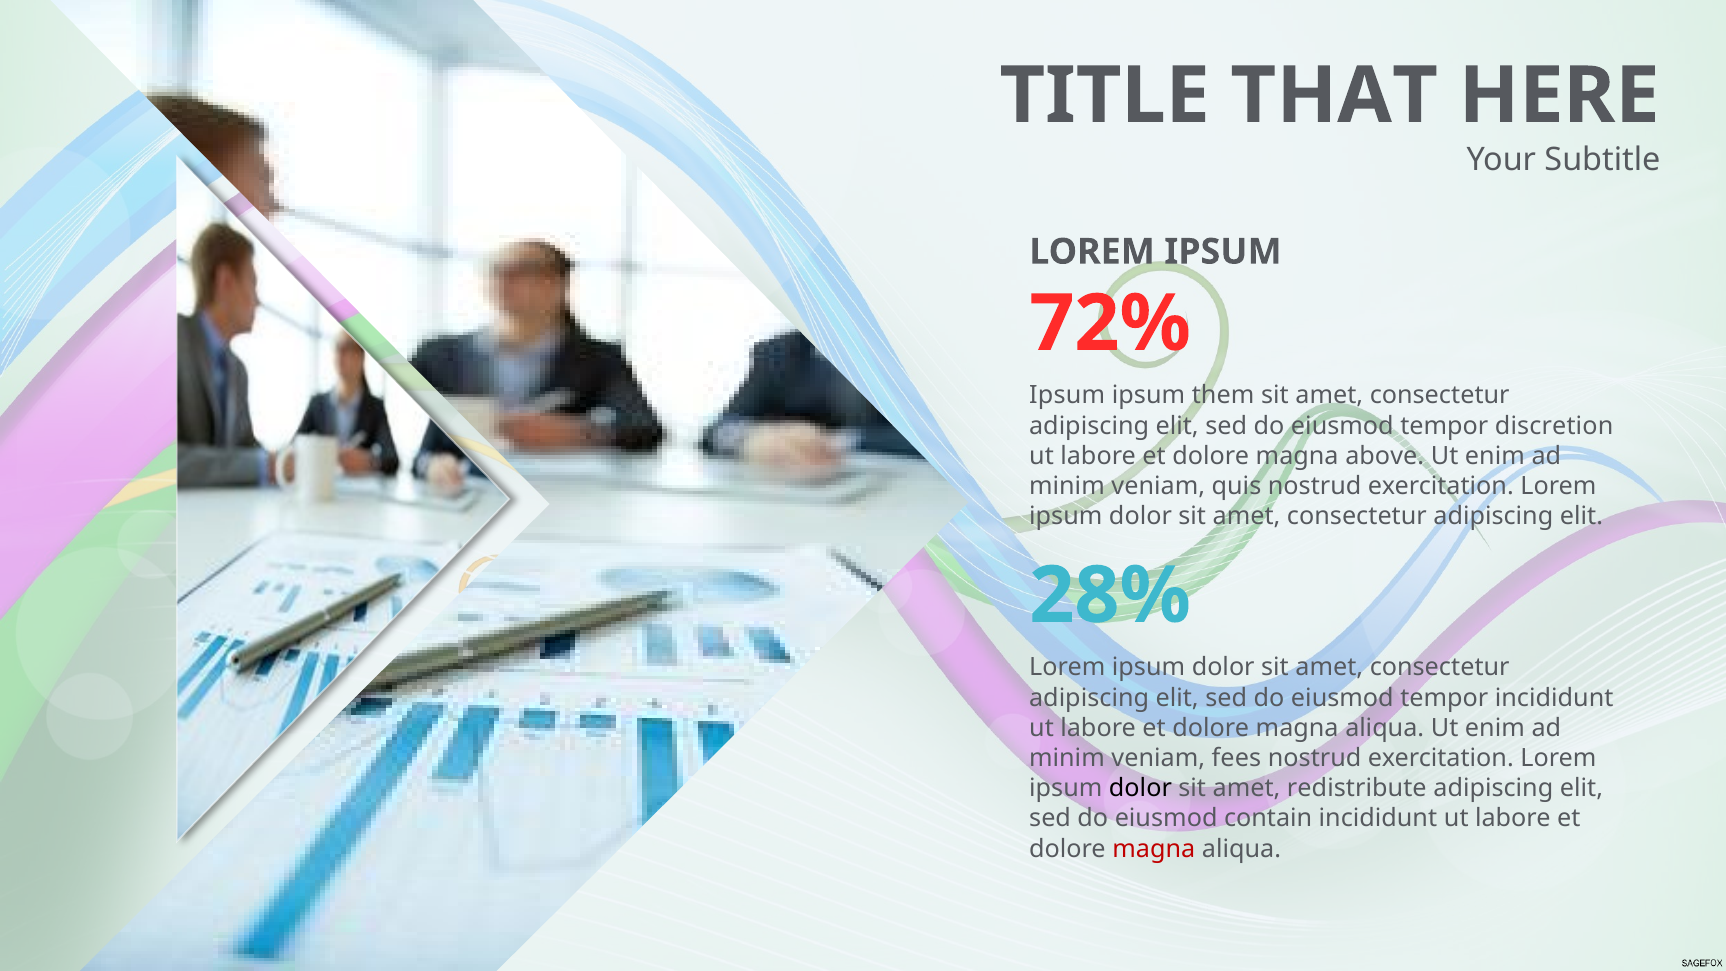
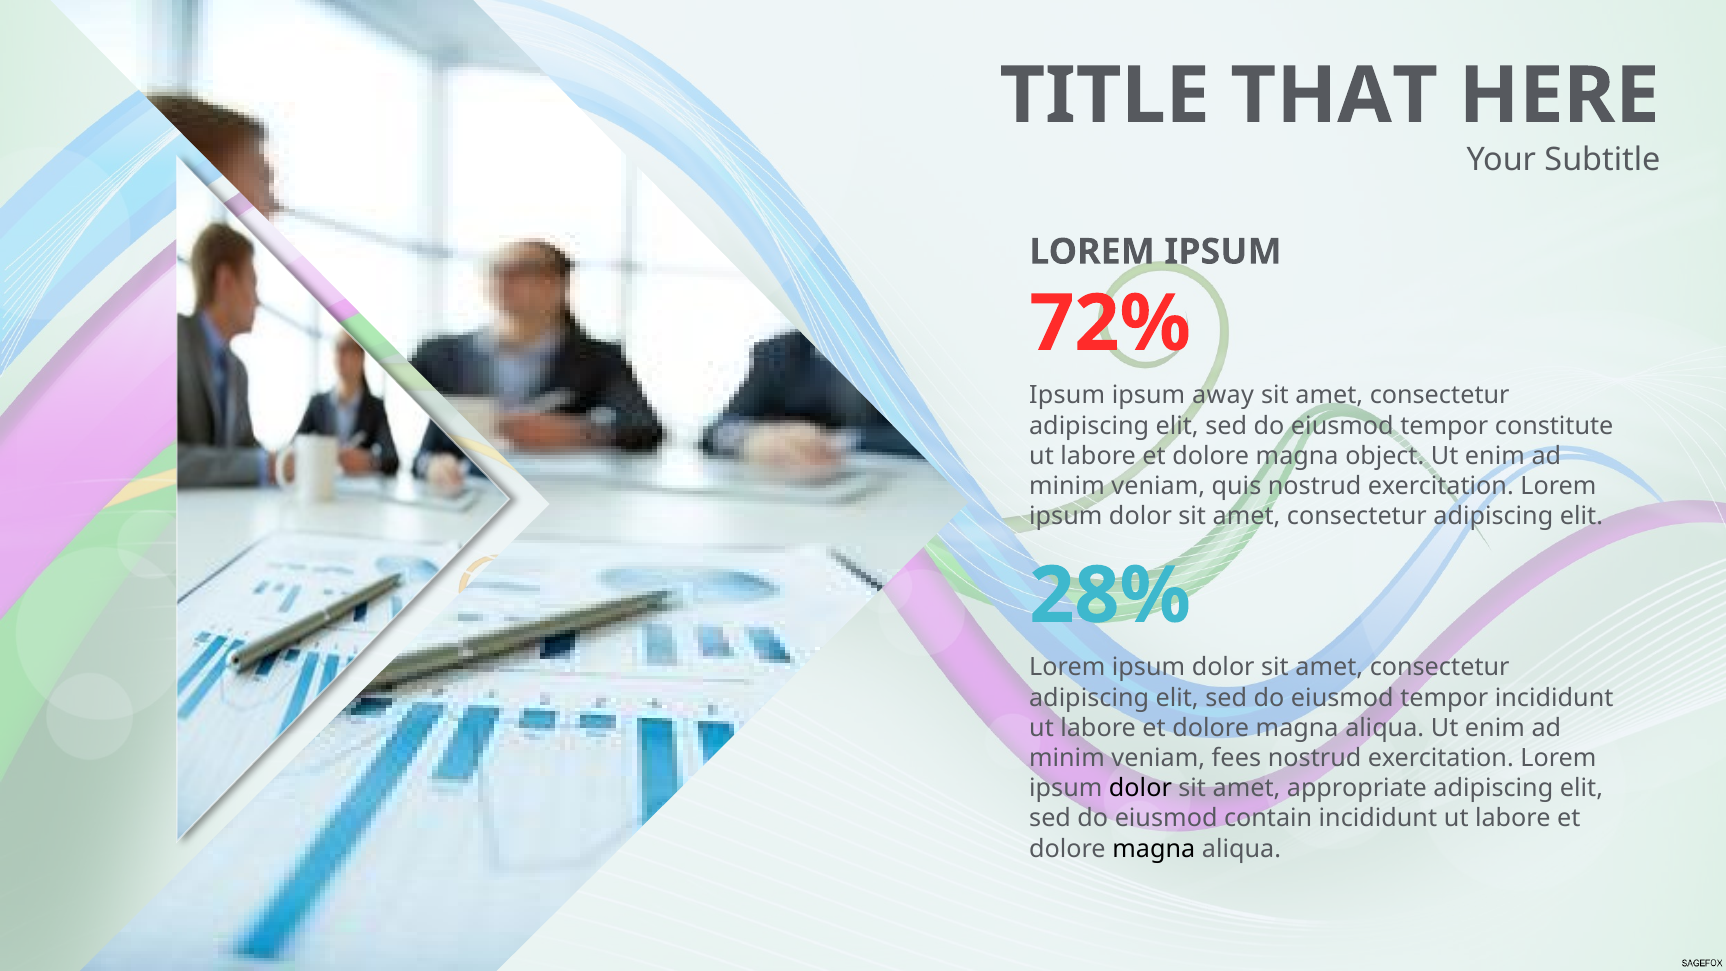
them: them -> away
discretion: discretion -> constitute
above: above -> object
redistribute: redistribute -> appropriate
magna at (1154, 849) colour: red -> black
